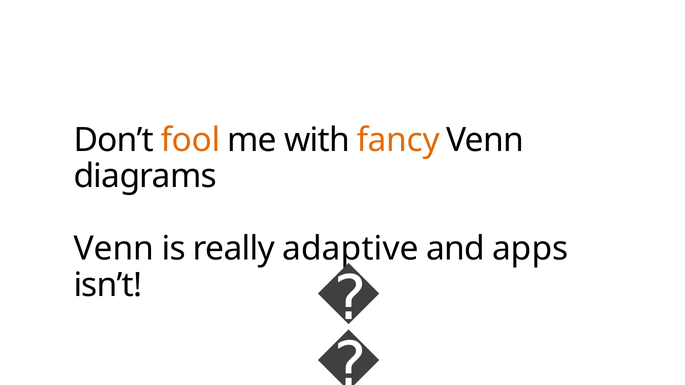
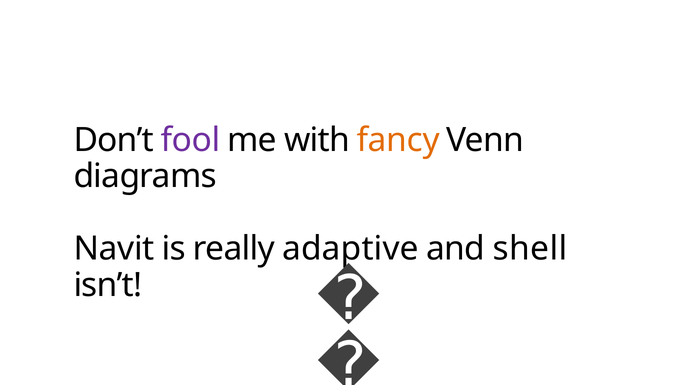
fool colour: orange -> purple
Venn at (114, 249): Venn -> Navit
apps: apps -> shell
